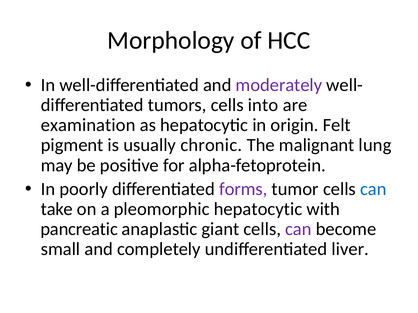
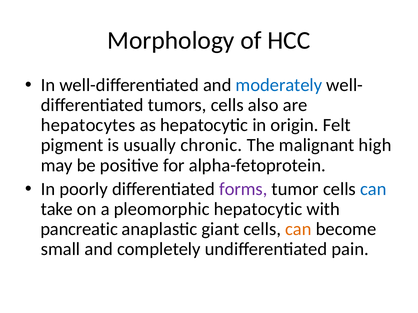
moderately colour: purple -> blue
into: into -> also
examination: examination -> hepatocytes
lung: lung -> high
can at (298, 229) colour: purple -> orange
liver: liver -> pain
